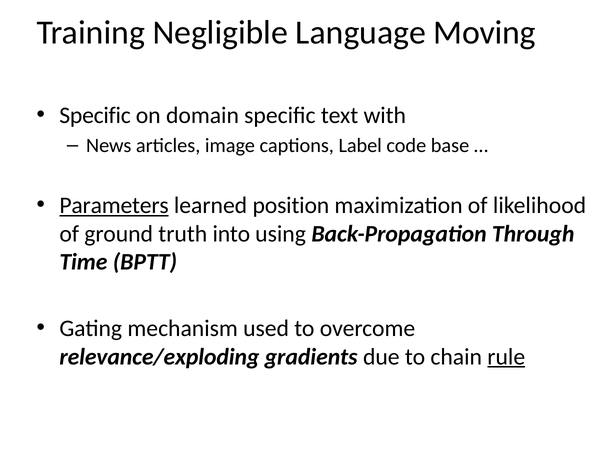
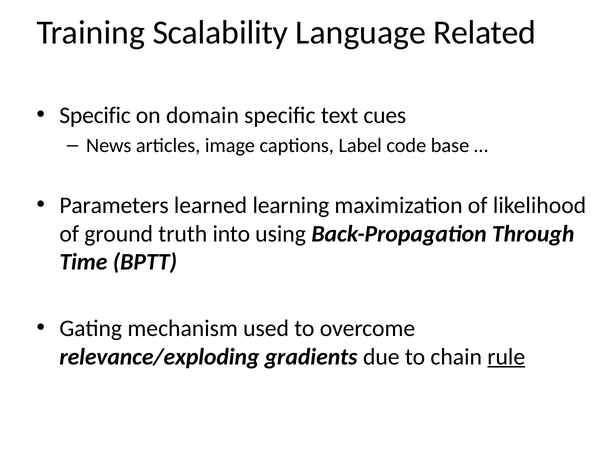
Negligible: Negligible -> Scalability
Moving: Moving -> Related
with: with -> cues
Parameters underline: present -> none
position: position -> learning
